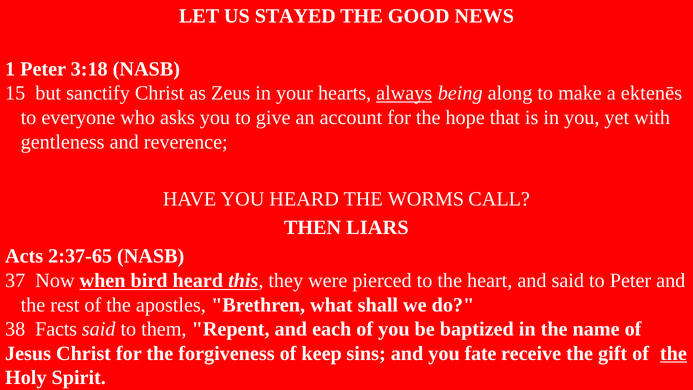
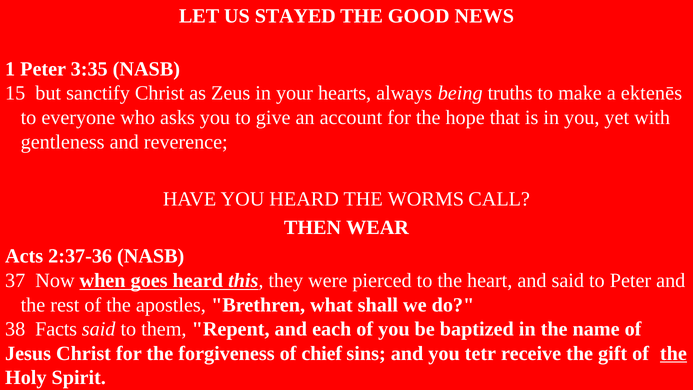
3:18: 3:18 -> 3:35
always underline: present -> none
along: along -> truths
LIARS: LIARS -> WEAR
2:37-65: 2:37-65 -> 2:37-36
bird: bird -> goes
keep: keep -> chief
fate: fate -> tetr
